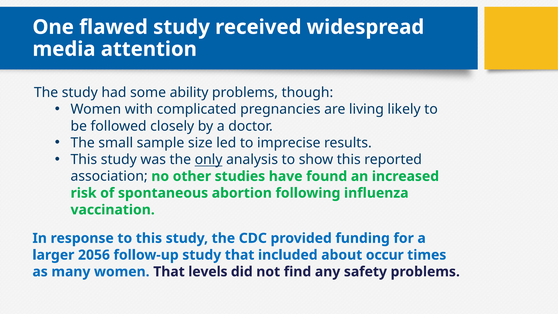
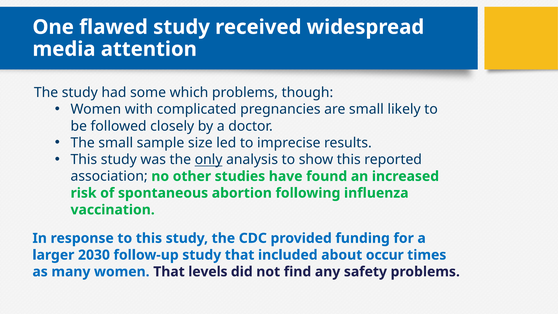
ability: ability -> which
are living: living -> small
2056: 2056 -> 2030
